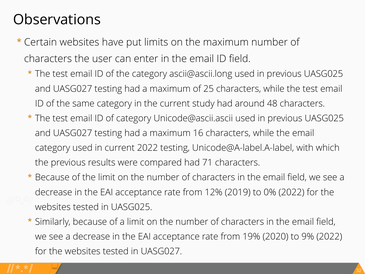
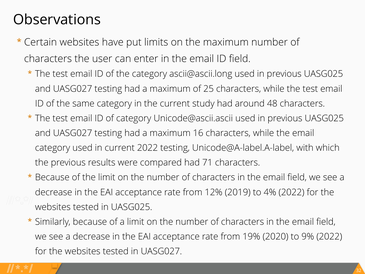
0%: 0% -> 4%
